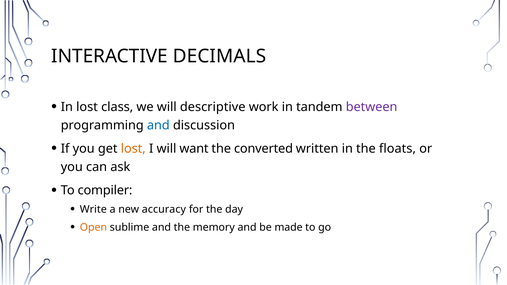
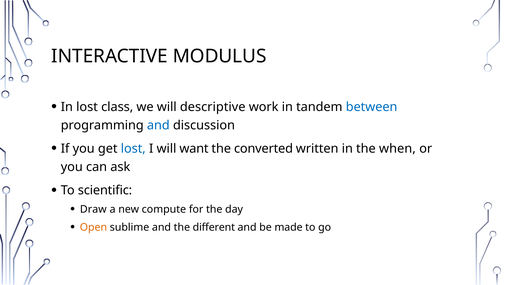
DECIMALS: DECIMALS -> MODULUS
between colour: purple -> blue
lost at (133, 149) colour: orange -> blue
floats: floats -> when
compiler: compiler -> scientific
Write: Write -> Draw
accuracy: accuracy -> compute
memory: memory -> different
